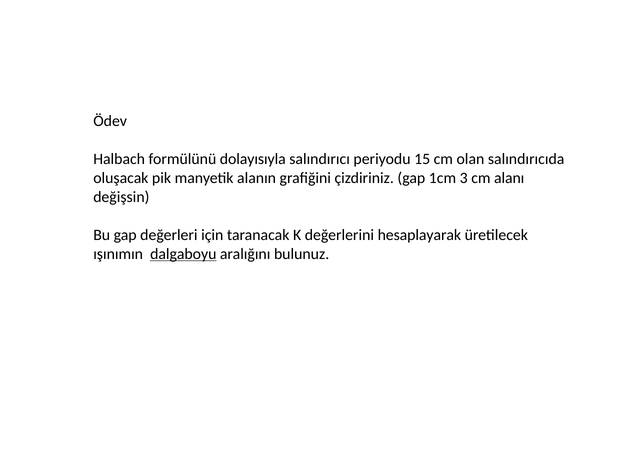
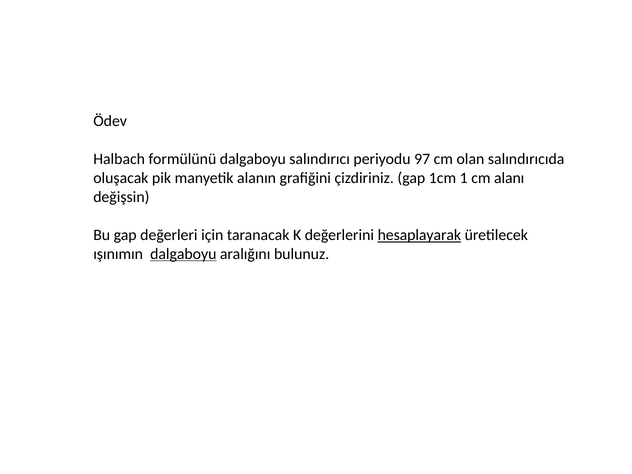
formülünü dolayısıyla: dolayısıyla -> dalgaboyu
15: 15 -> 97
3: 3 -> 1
hesaplayarak underline: none -> present
